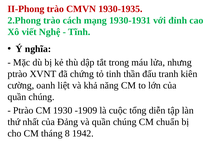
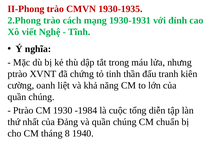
-1909: -1909 -> -1984
1942: 1942 -> 1940
